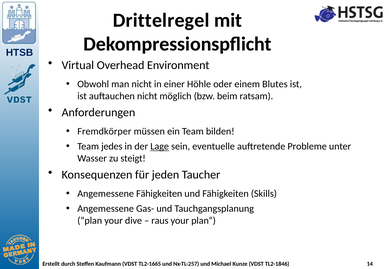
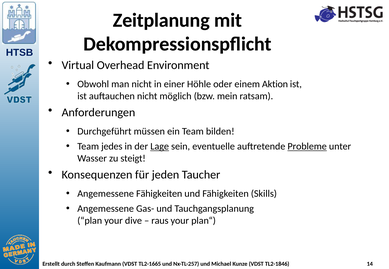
Drittelregel: Drittelregel -> Zeitplanung
Blutes: Blutes -> Aktion
beim: beim -> mein
Fremdkörper: Fremdkörper -> Durchgeführt
Probleme underline: none -> present
